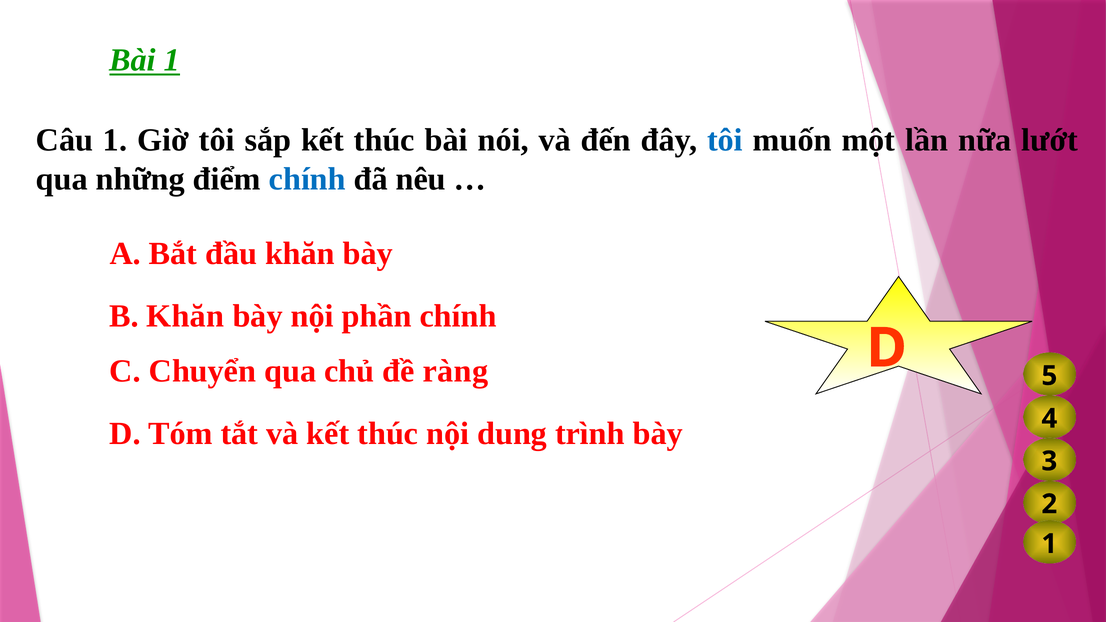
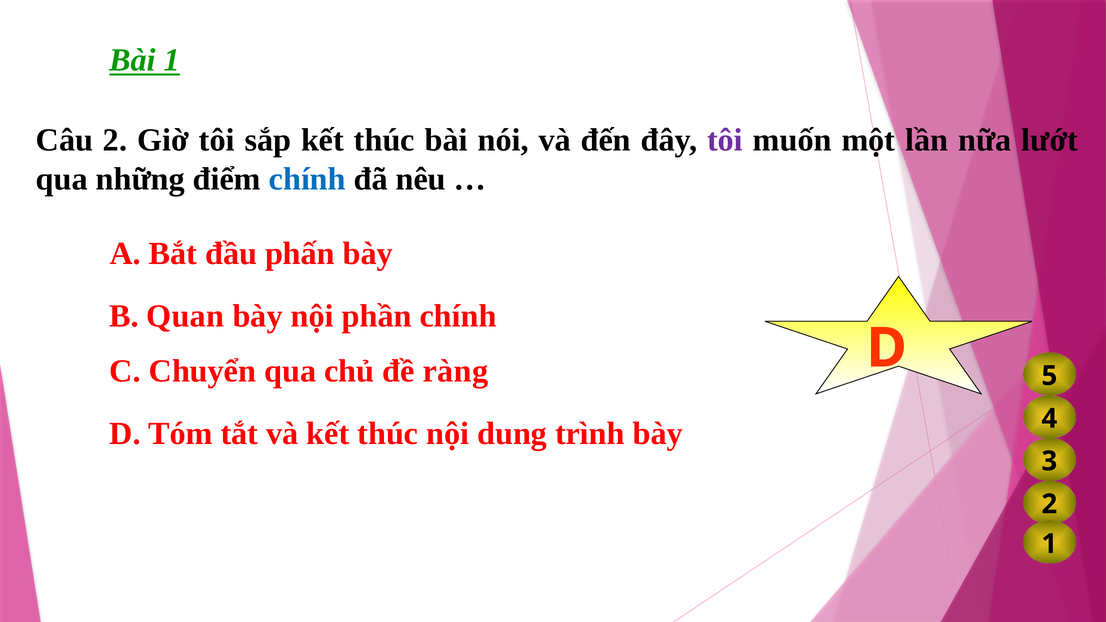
Câu 1: 1 -> 2
tôi at (725, 140) colour: blue -> purple
đầu khăn: khăn -> phấn
B Khăn: Khăn -> Quan
